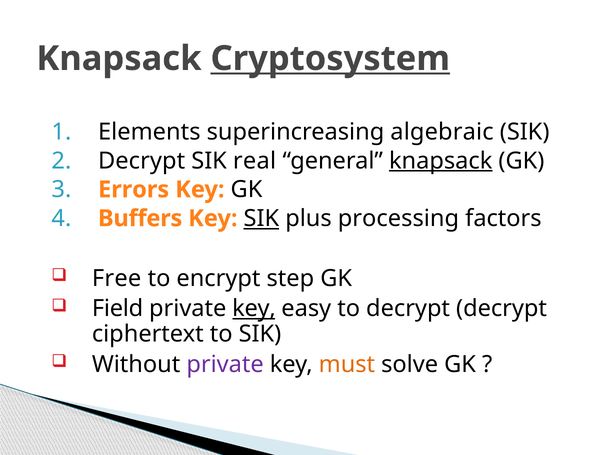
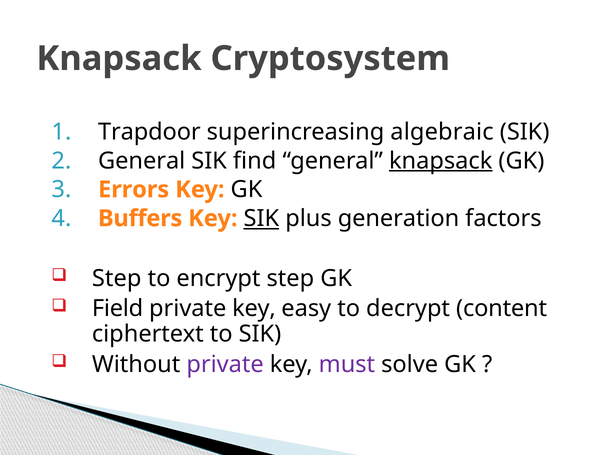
Cryptosystem underline: present -> none
Elements: Elements -> Trapdoor
Decrypt at (142, 161): Decrypt -> General
real: real -> find
processing: processing -> generation
Free at (117, 279): Free -> Step
key at (254, 309) underline: present -> none
decrypt decrypt: decrypt -> content
must colour: orange -> purple
